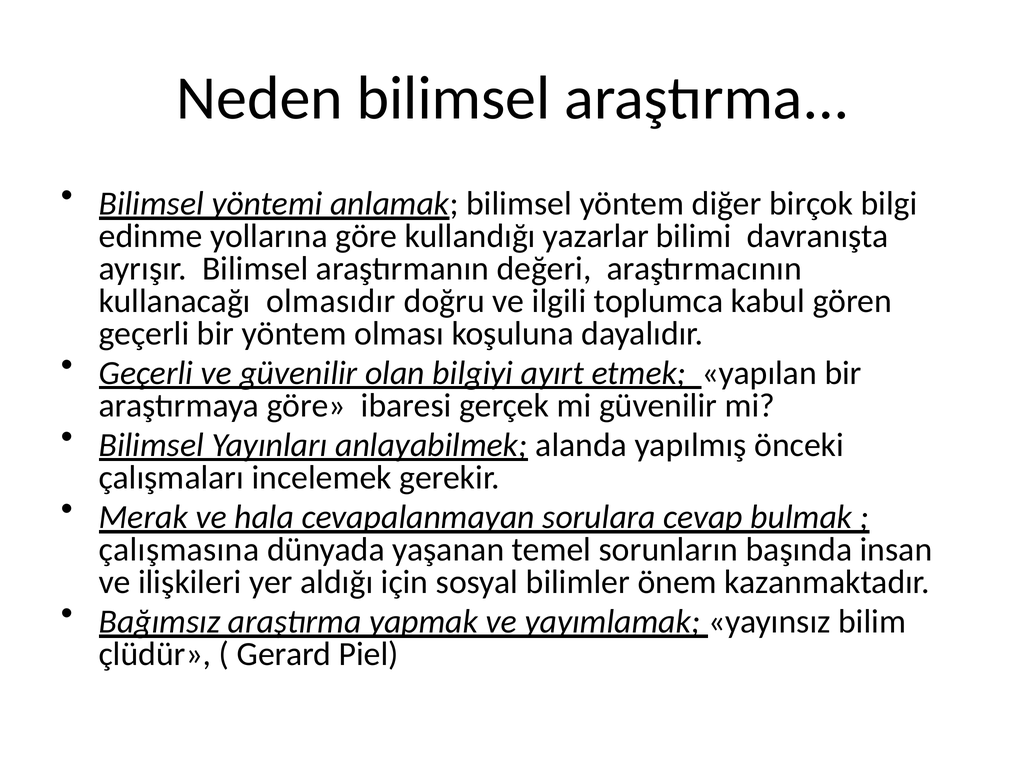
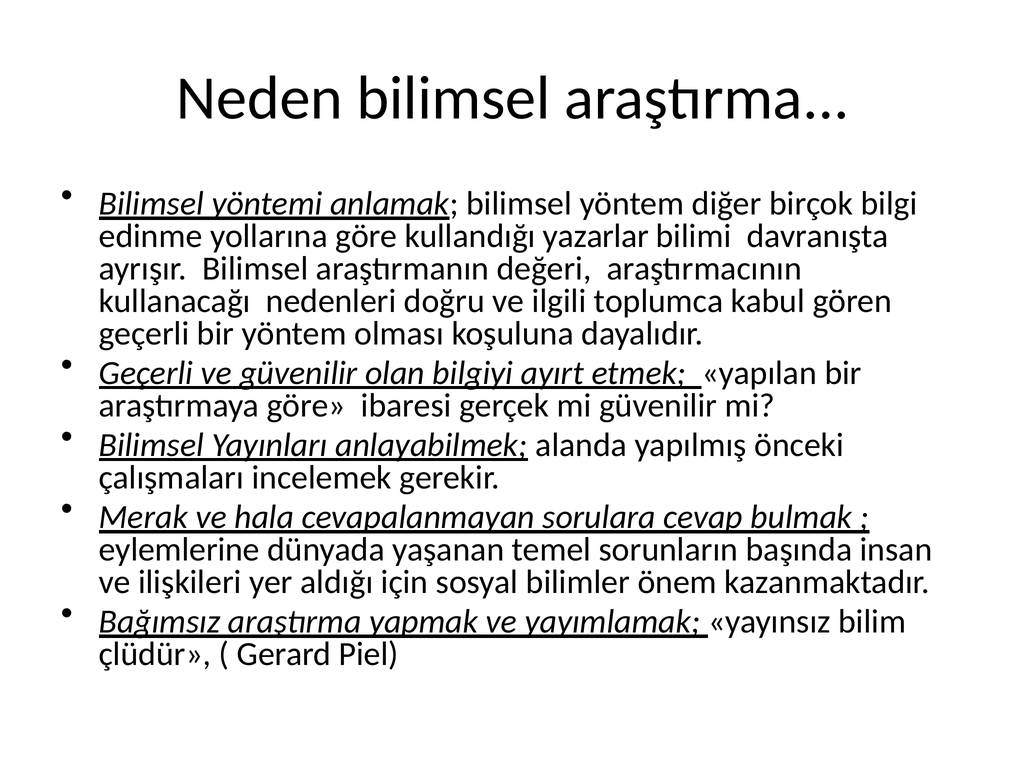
olmasıdır: olmasıdır -> nedenleri
çalışmasına: çalışmasına -> eylemlerine
